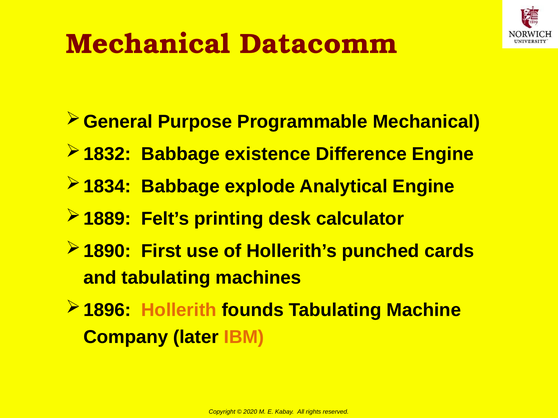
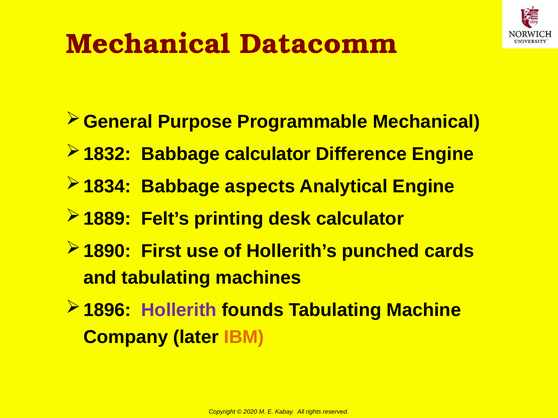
Babbage existence: existence -> calculator
explode: explode -> aspects
Hollerith colour: orange -> purple
